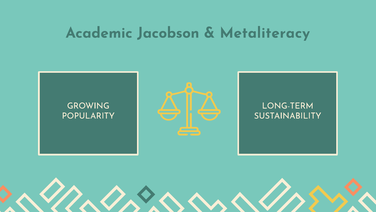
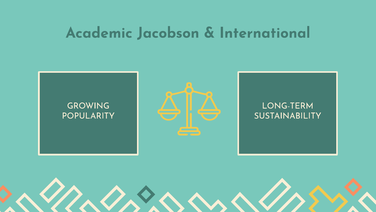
Metaliteracy: Metaliteracy -> International
